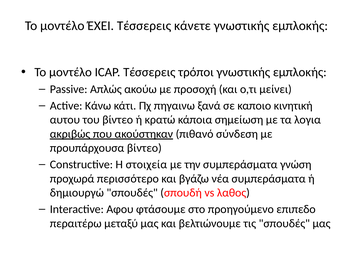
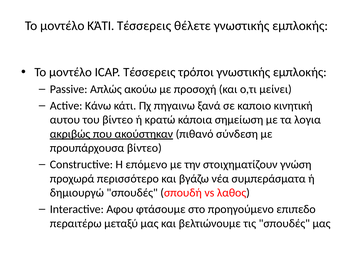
μοντέλο ΈΧΕΙ: ΈΧΕΙ -> ΚΆΤΙ
κάνετε: κάνετε -> θέλετε
στοιχεία: στοιχεία -> επόμενο
την συμπεράσματα: συμπεράσματα -> στοιχηματίζουν
